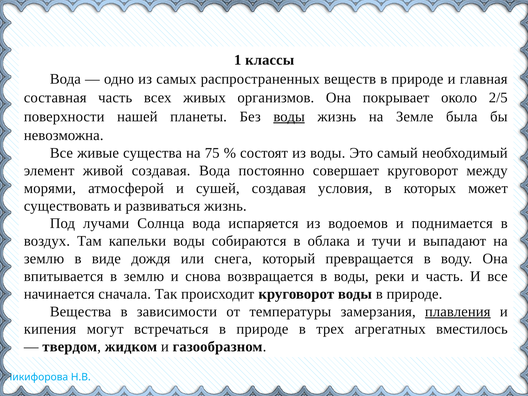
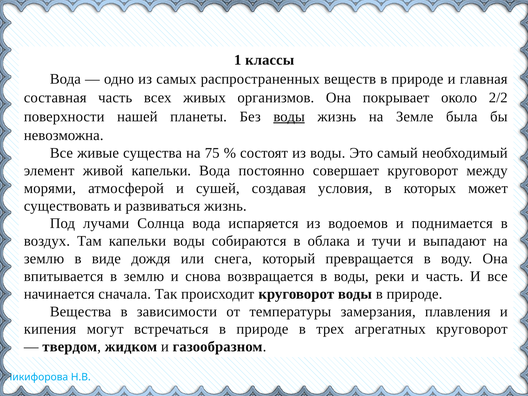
2/5: 2/5 -> 2/2
живой создавая: создавая -> капельки
плавления underline: present -> none
агрегатных вместилось: вместилось -> круговорот
